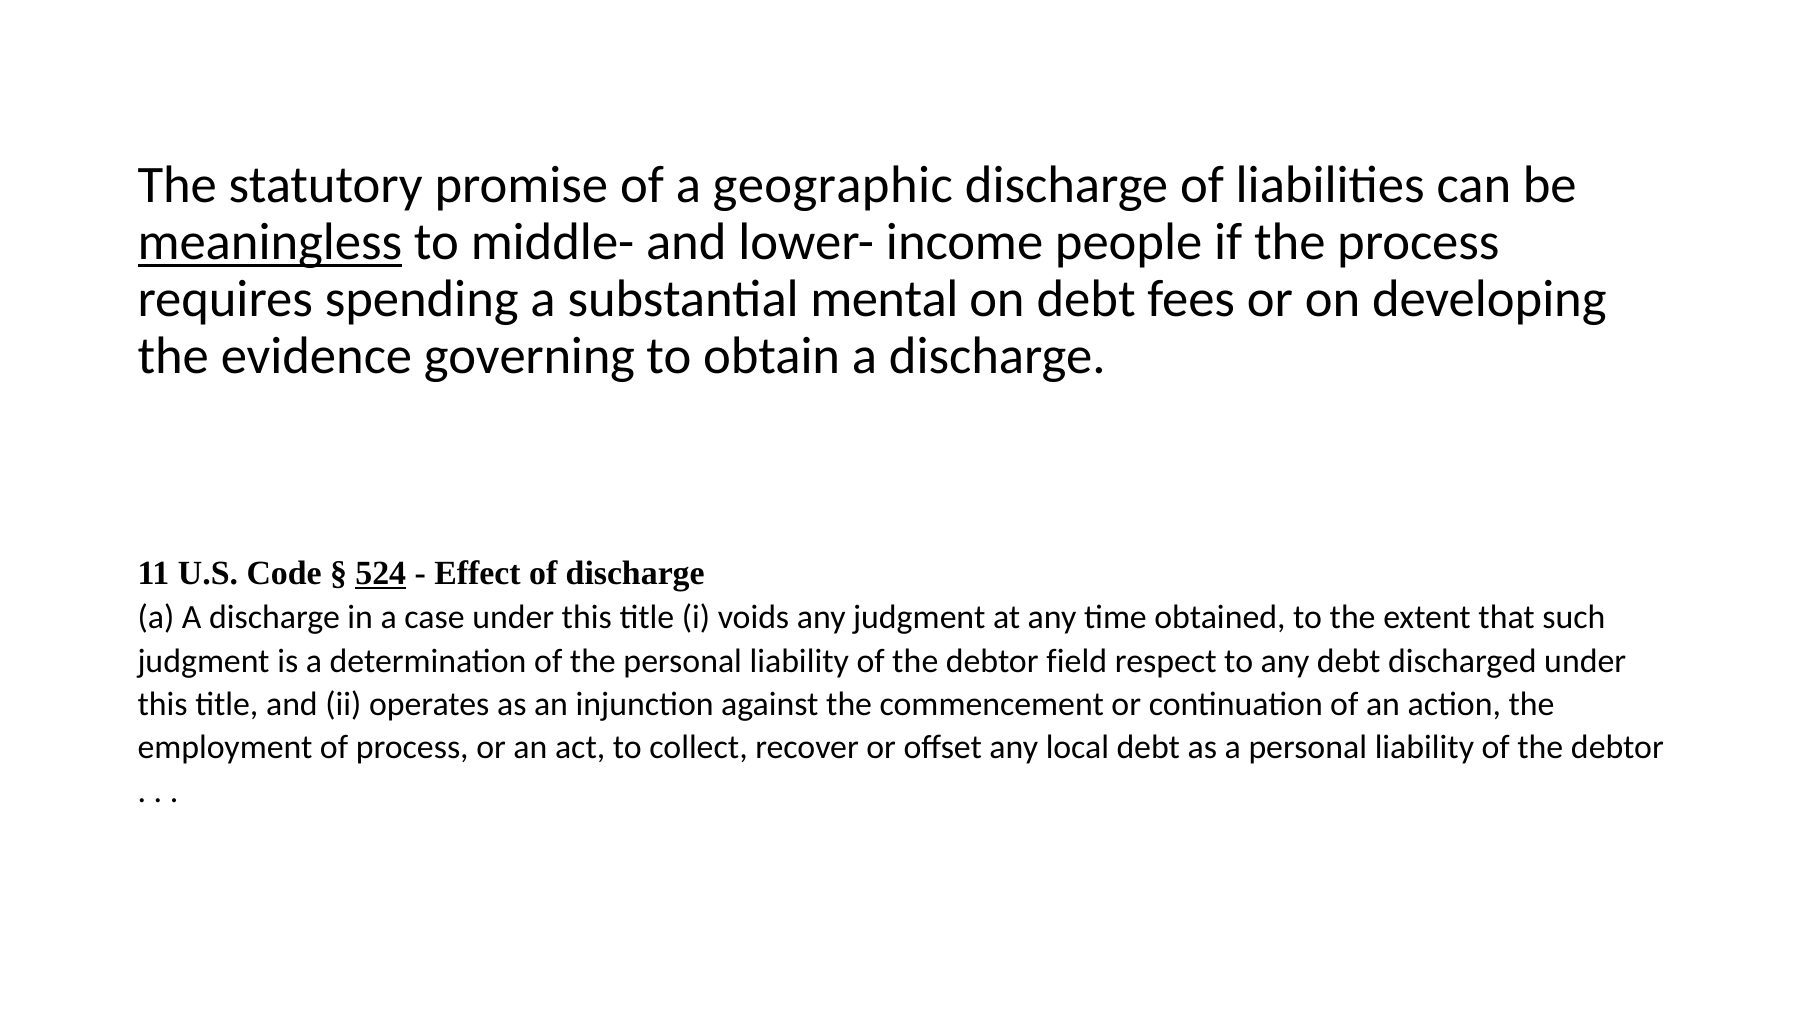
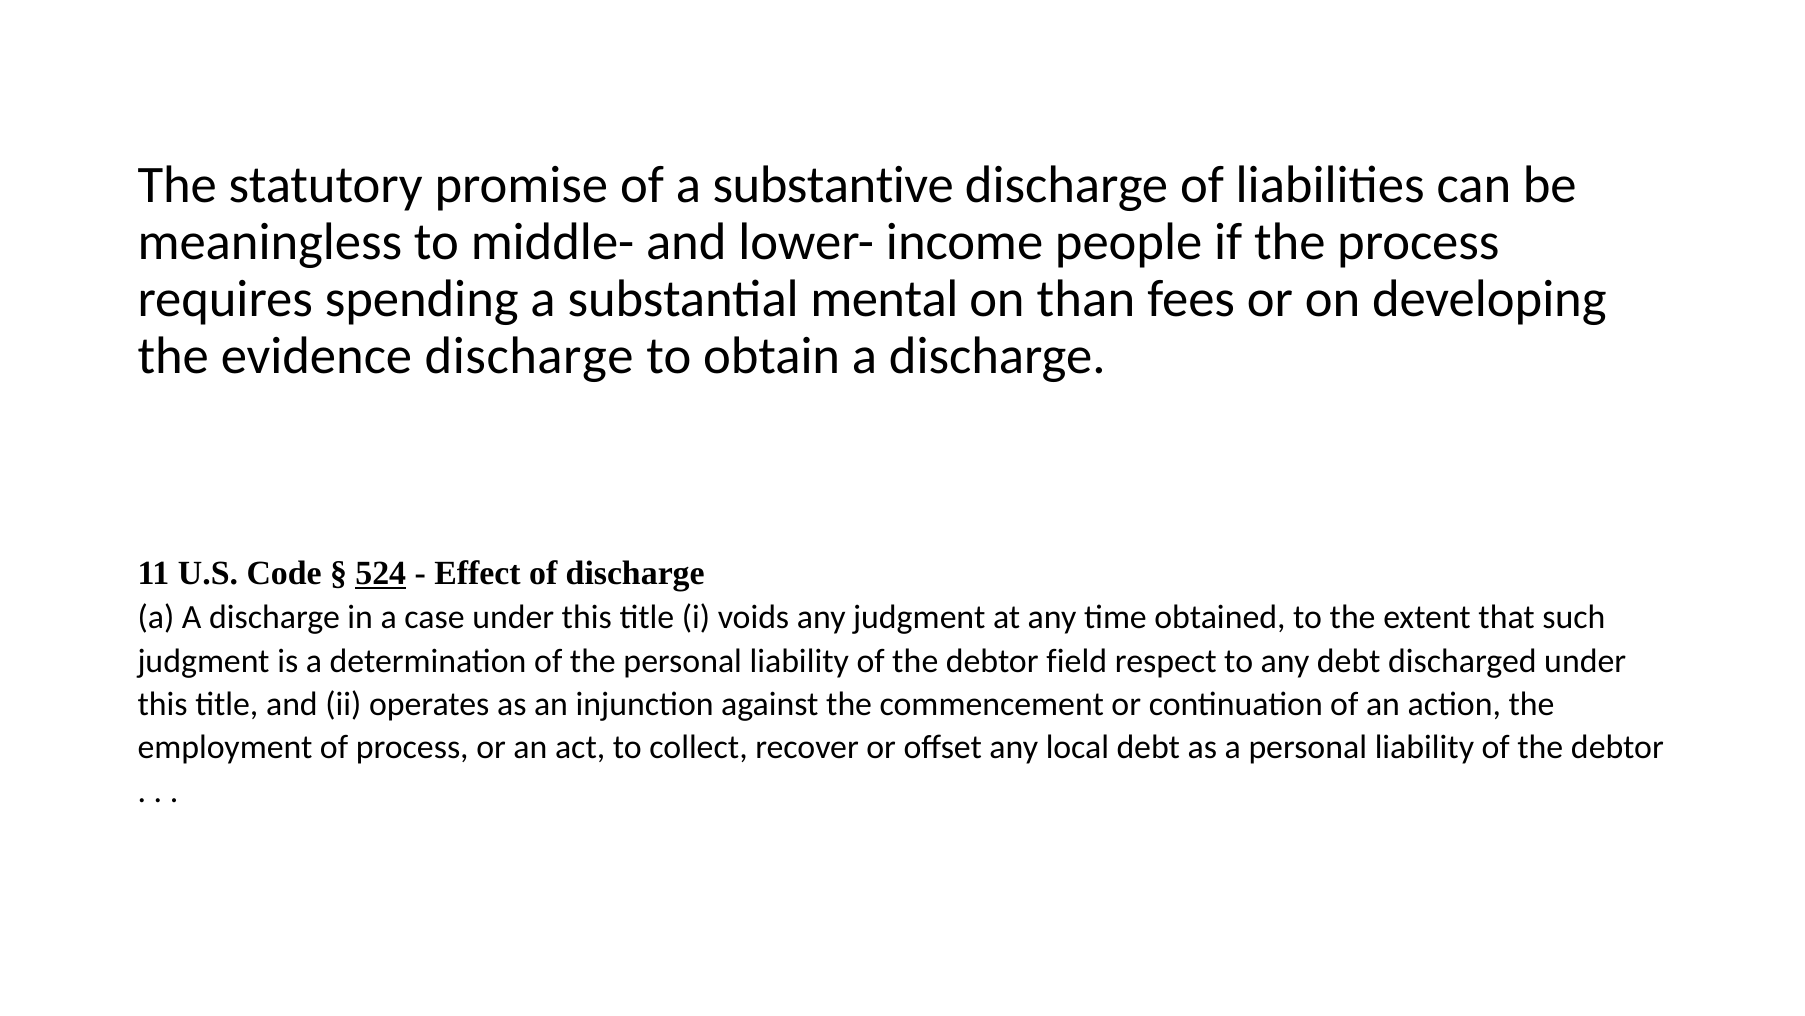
geographic: geographic -> substantive
meaningless underline: present -> none
on debt: debt -> than
evidence governing: governing -> discharge
